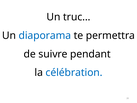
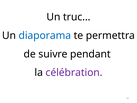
célébration colour: blue -> purple
